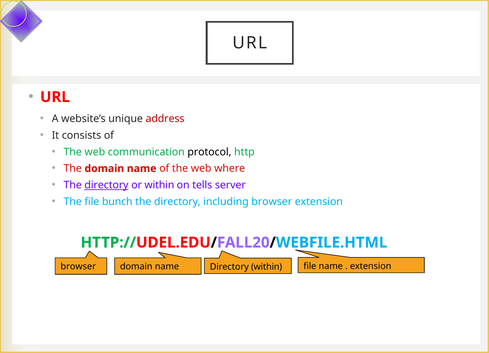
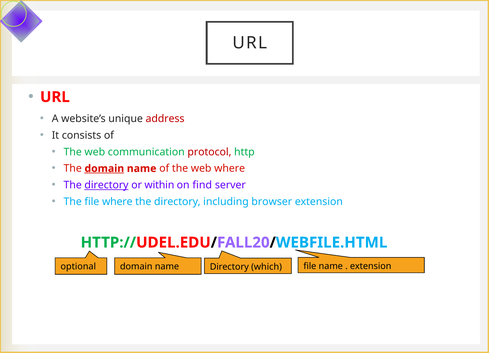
protocol colour: black -> red
domain at (104, 169) underline: none -> present
tells: tells -> find
file bunch: bunch -> where
browser at (78, 267): browser -> optional
Directory within: within -> which
